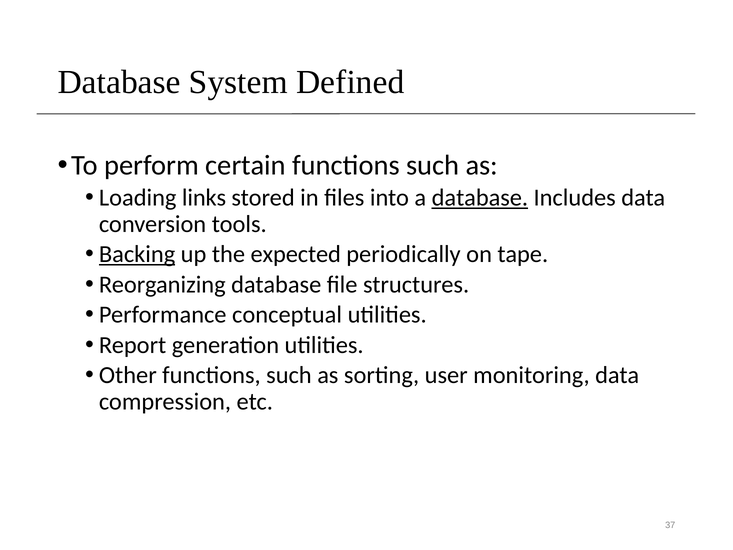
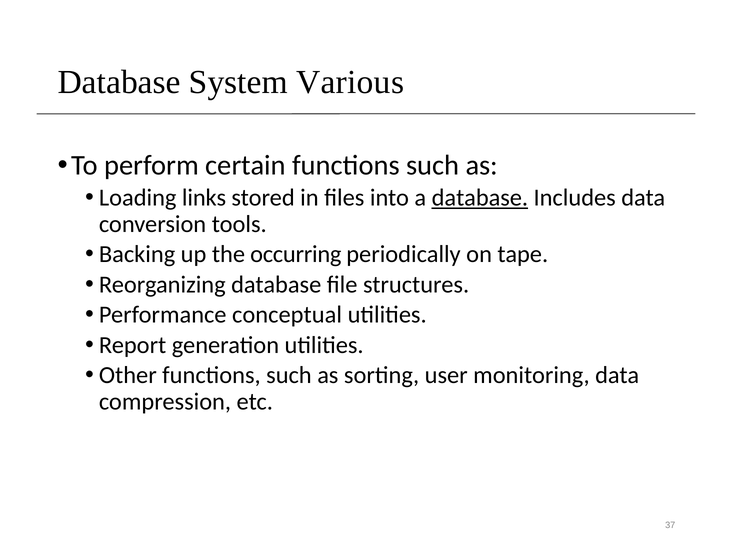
Defined: Defined -> Various
Backing underline: present -> none
expected: expected -> occurring
